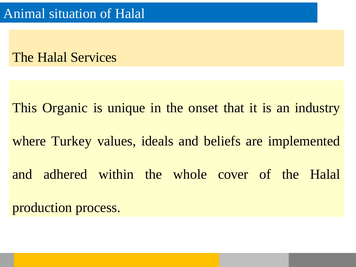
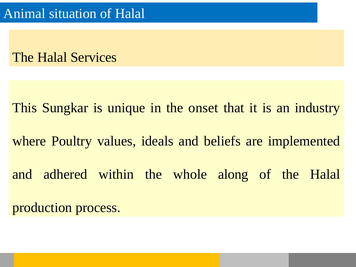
Organic: Organic -> Sungkar
Turkey: Turkey -> Poultry
cover: cover -> along
